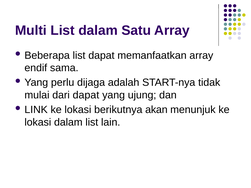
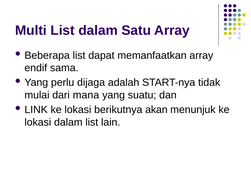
dari dapat: dapat -> mana
ujung: ujung -> suatu
